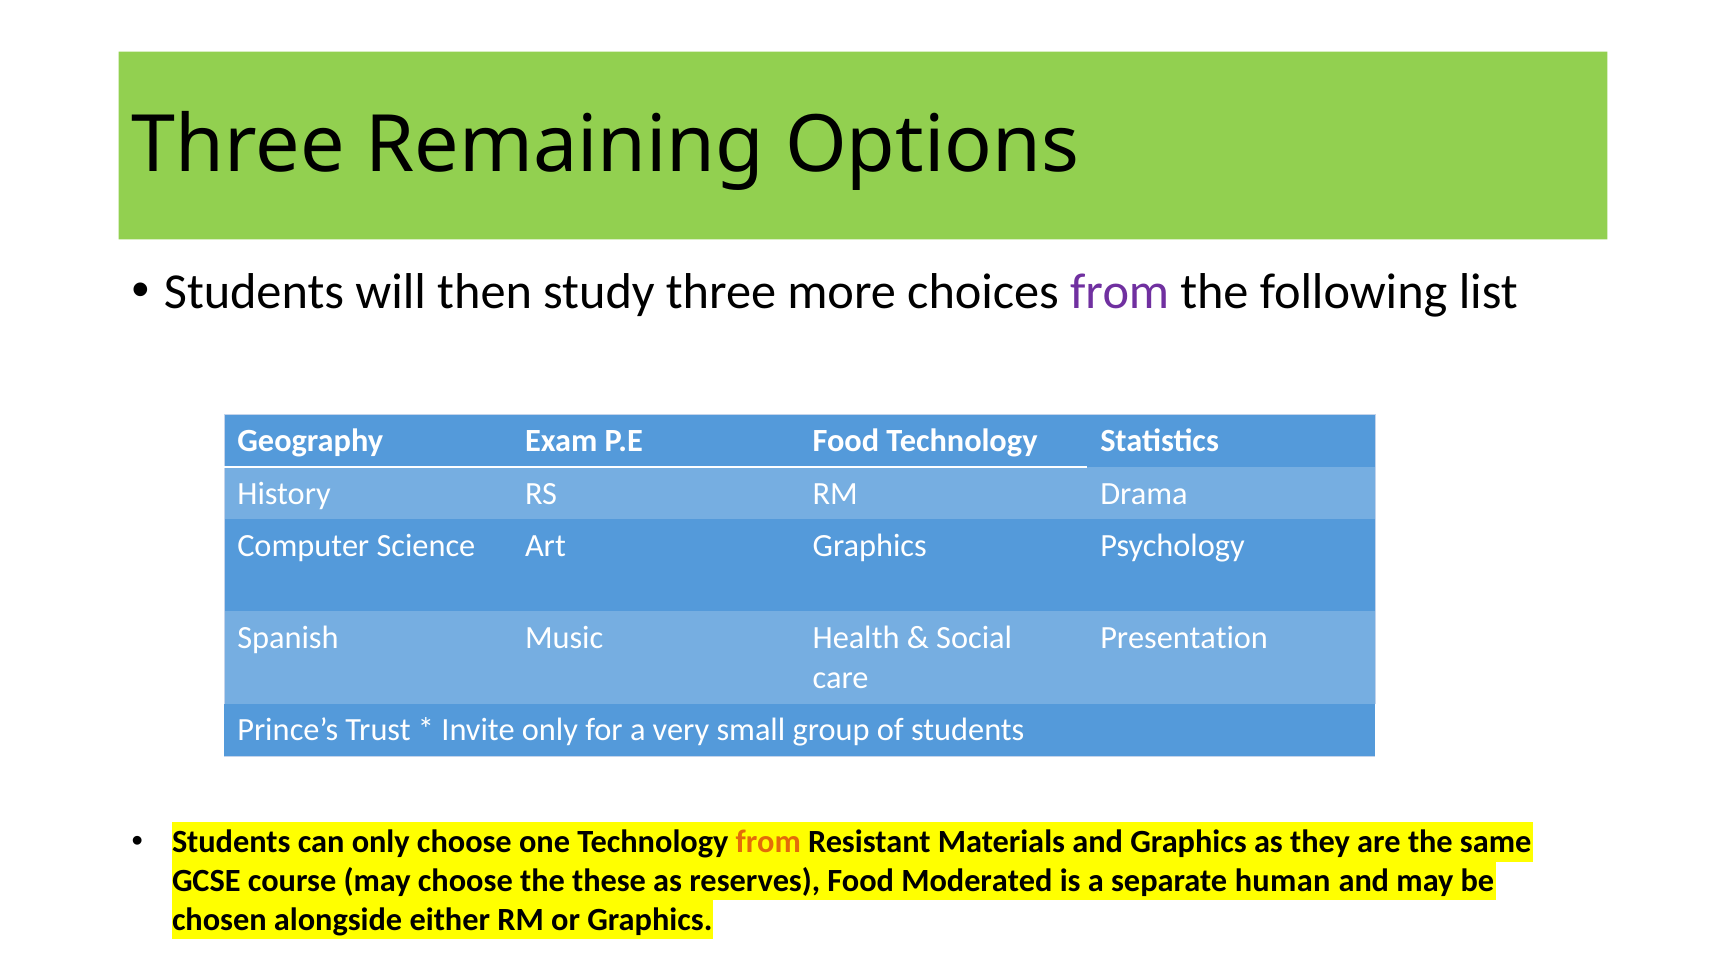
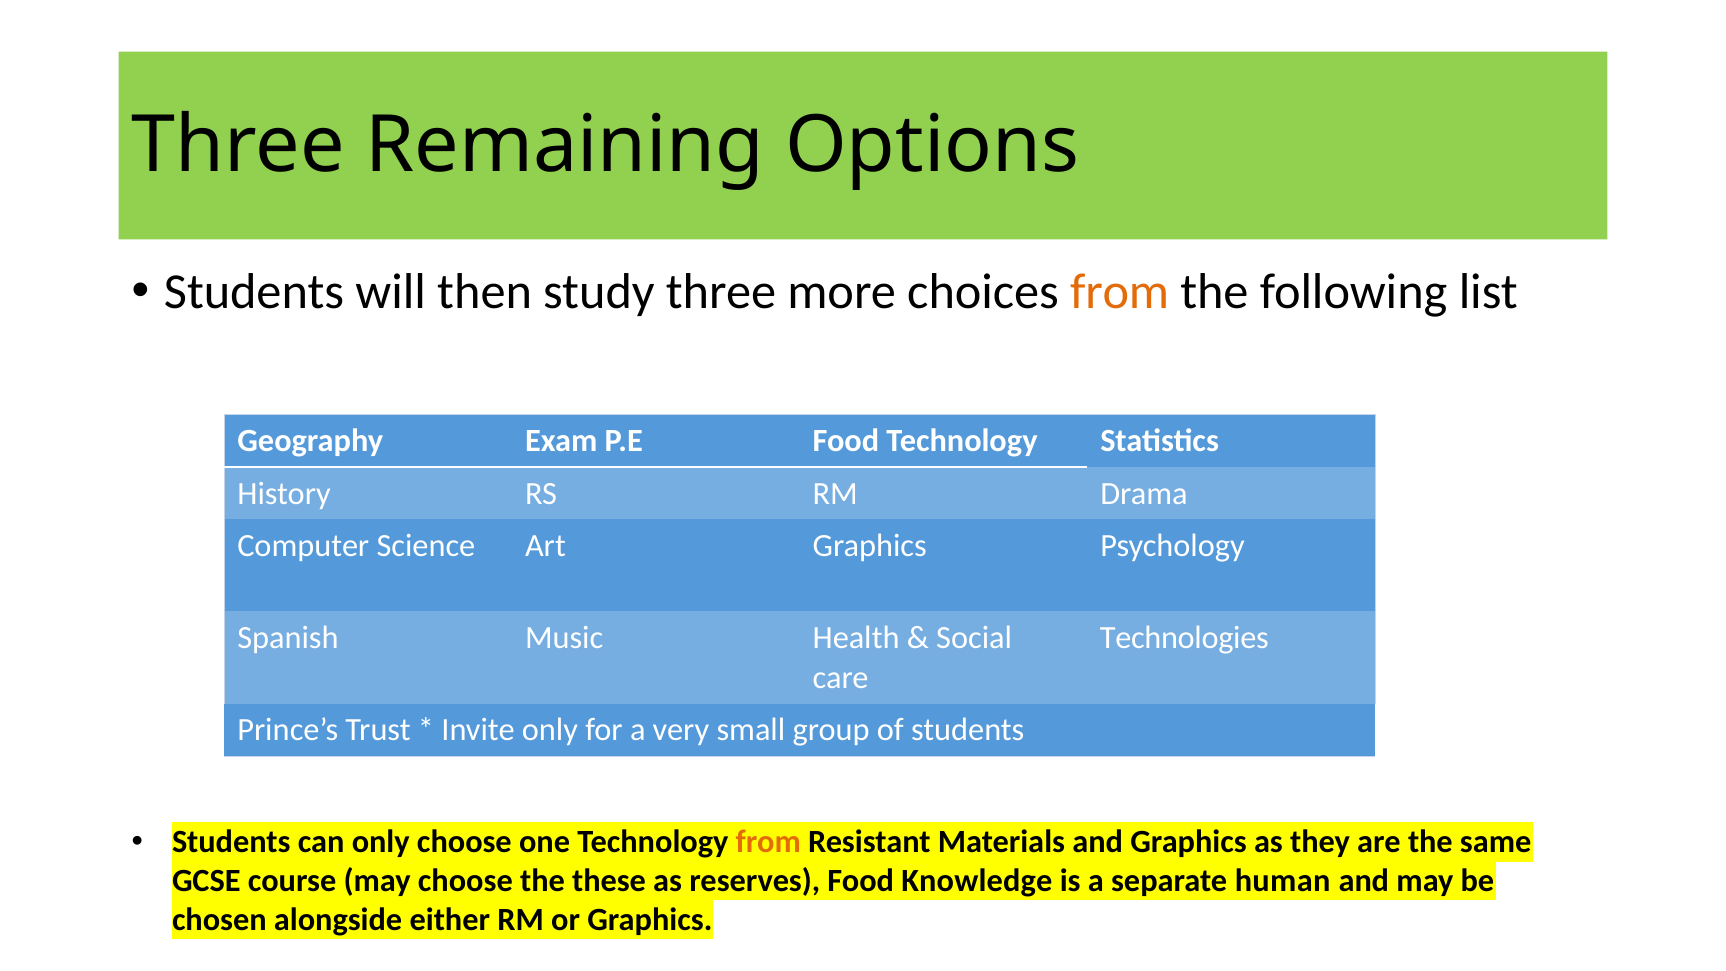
from at (1120, 292) colour: purple -> orange
Presentation: Presentation -> Technologies
Moderated: Moderated -> Knowledge
